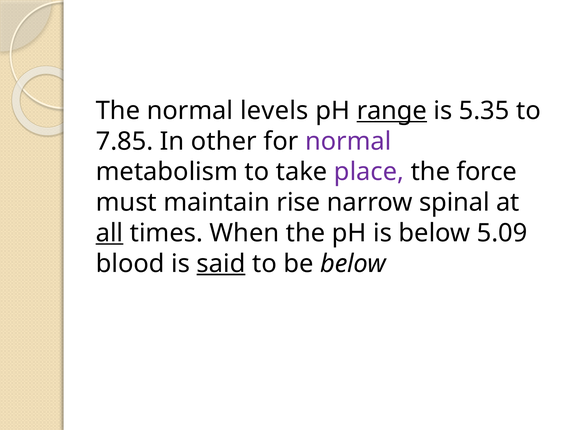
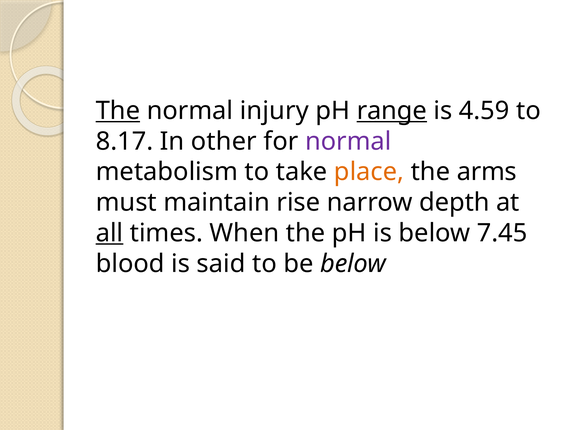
The at (118, 111) underline: none -> present
levels: levels -> injury
5.35: 5.35 -> 4.59
7.85: 7.85 -> 8.17
place colour: purple -> orange
force: force -> arms
spinal: spinal -> depth
5.09: 5.09 -> 7.45
said underline: present -> none
